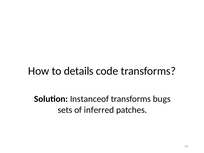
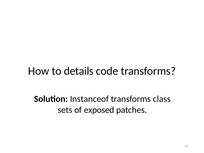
bugs: bugs -> class
inferred: inferred -> exposed
